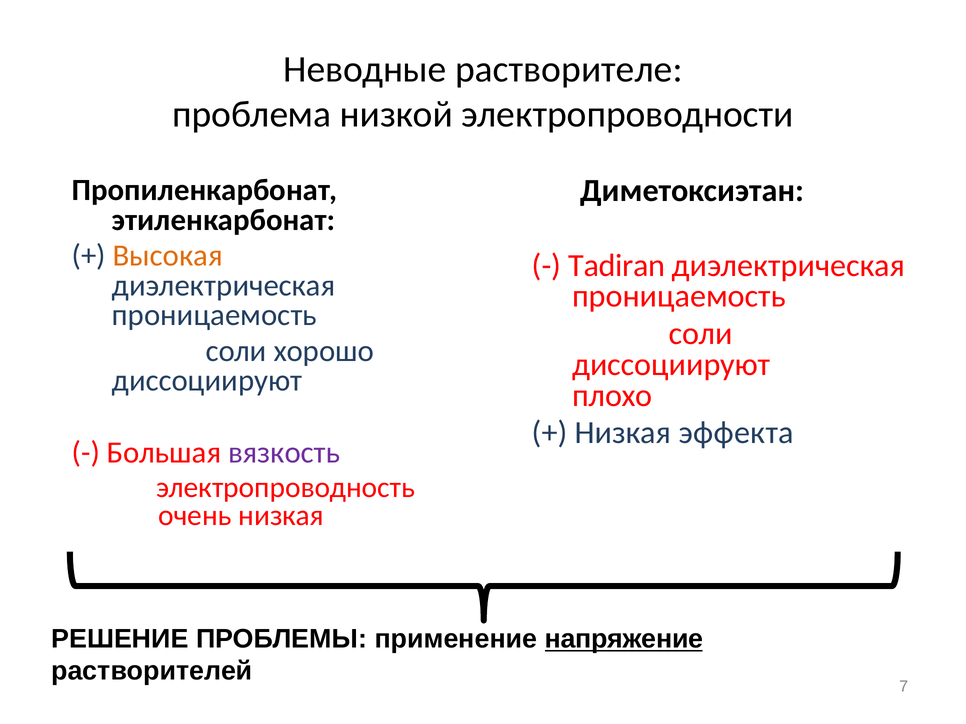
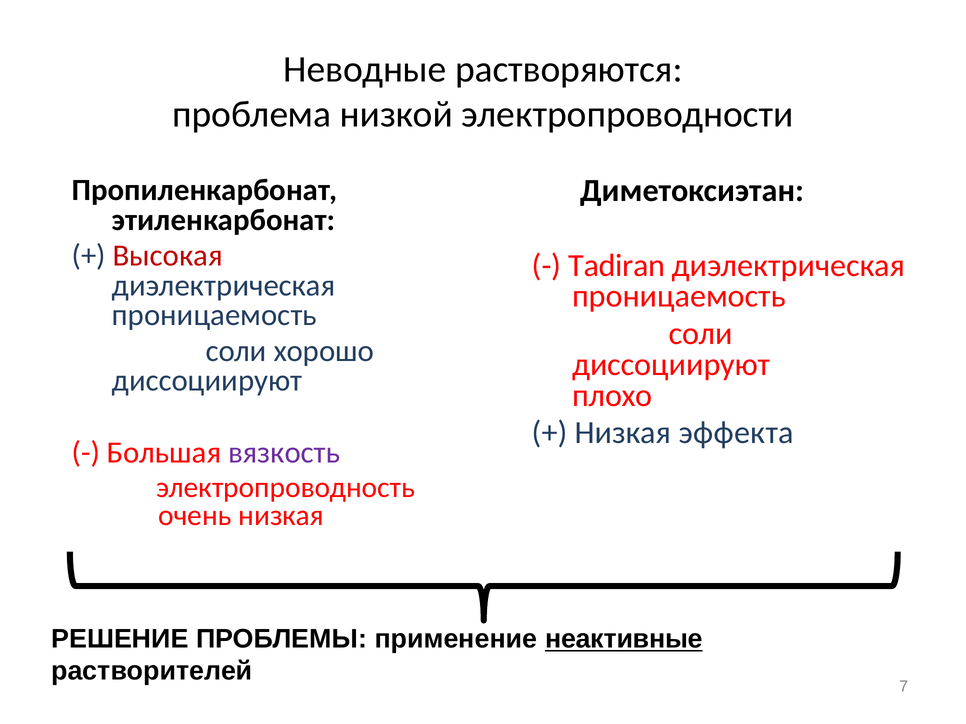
растворителе: растворителе -> растворяются
Высокая colour: orange -> red
напряжение: напряжение -> неактивные
